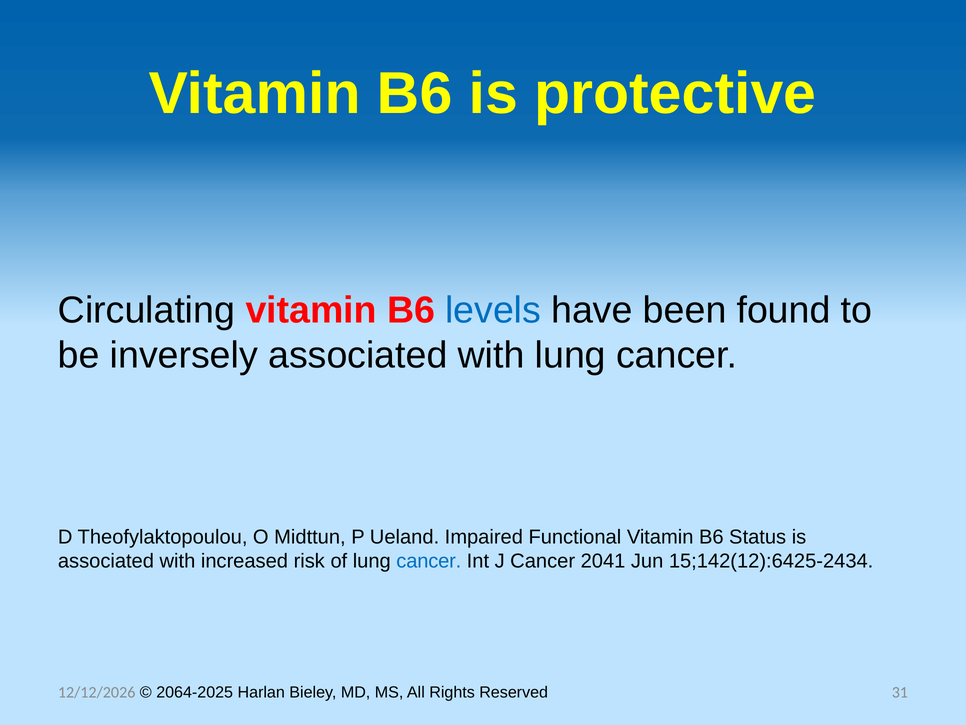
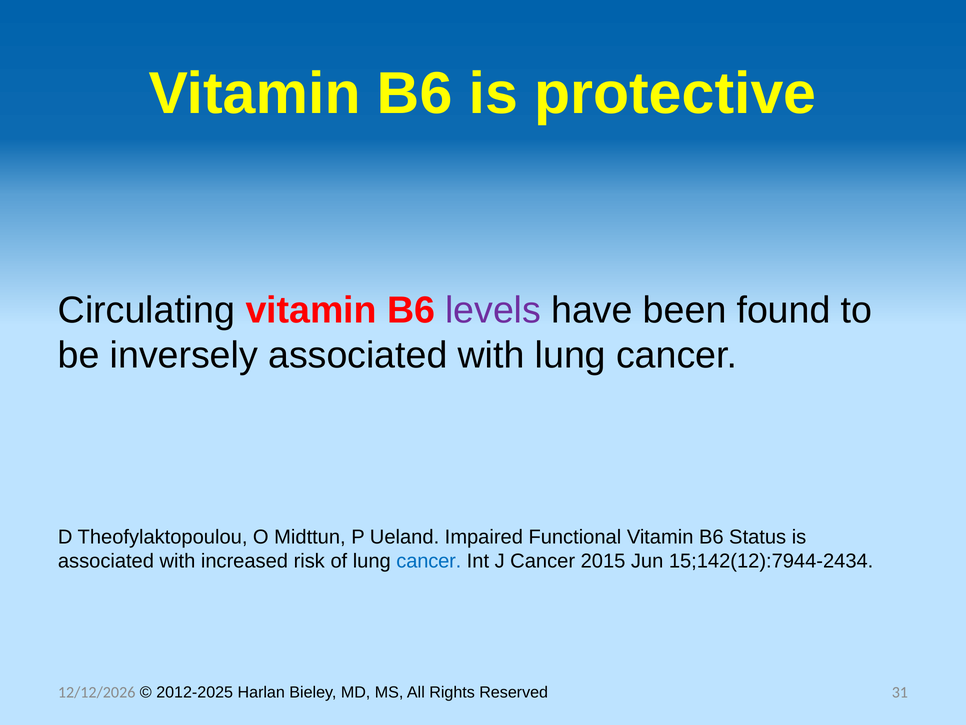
levels colour: blue -> purple
2041: 2041 -> 2015
15;142(12):6425-2434: 15;142(12):6425-2434 -> 15;142(12):7944-2434
2064-2025: 2064-2025 -> 2012-2025
